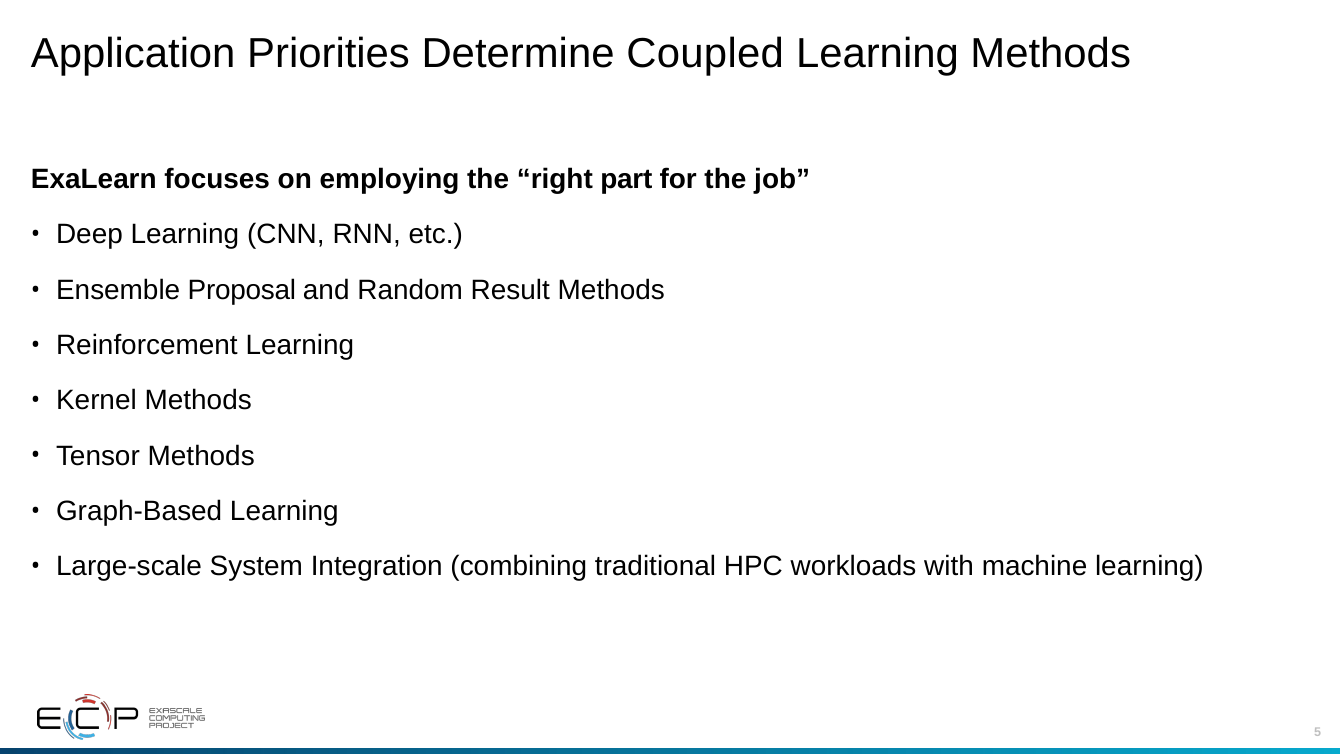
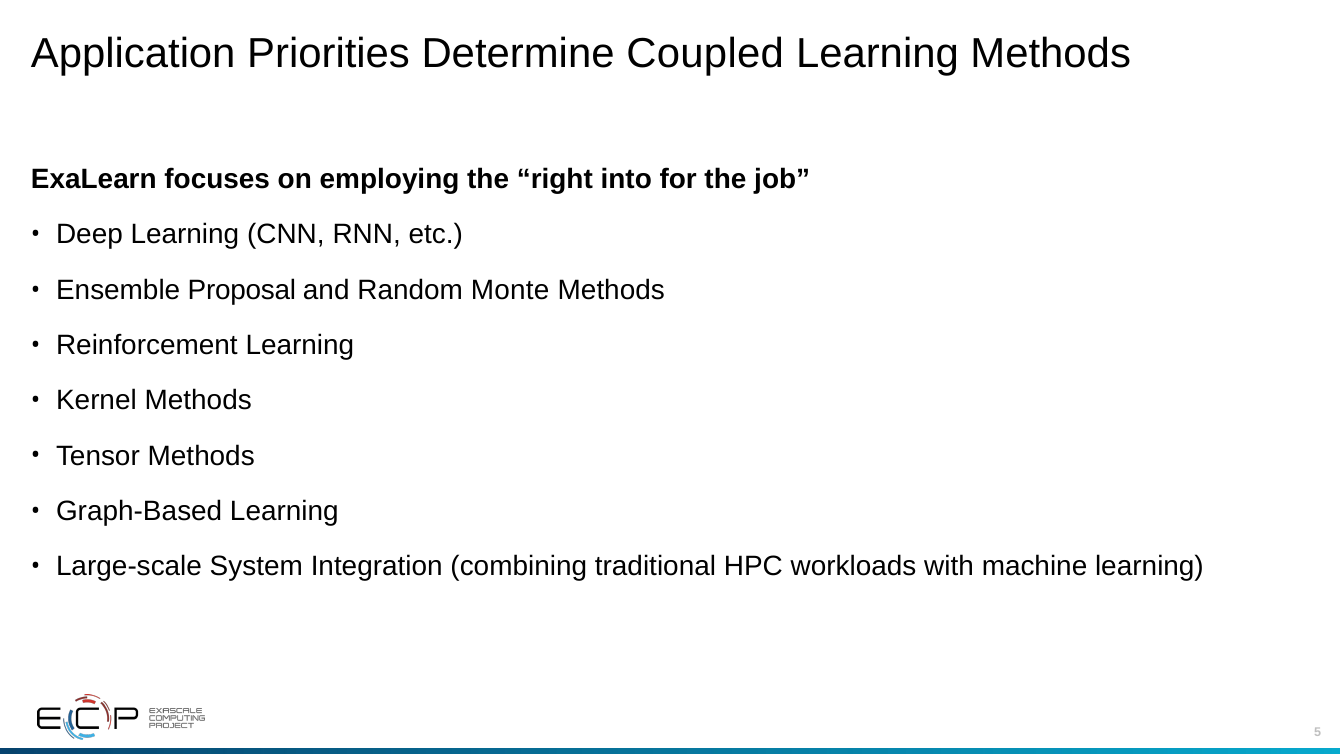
part: part -> into
Result: Result -> Monte
